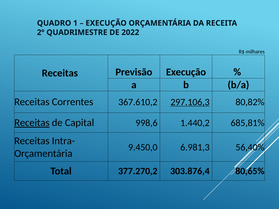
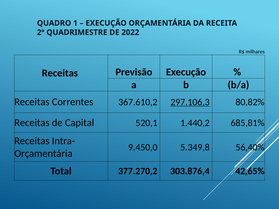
Receitas at (32, 123) underline: present -> none
998,6: 998,6 -> 520,1
6.981,3: 6.981,3 -> 5.349,8
80,65%: 80,65% -> 42,65%
